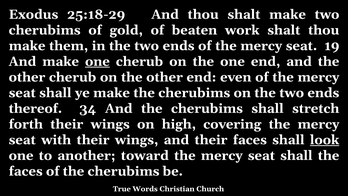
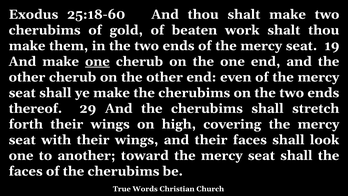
25:18-29: 25:18-29 -> 25:18-60
34: 34 -> 29
look underline: present -> none
